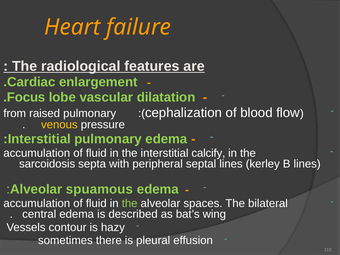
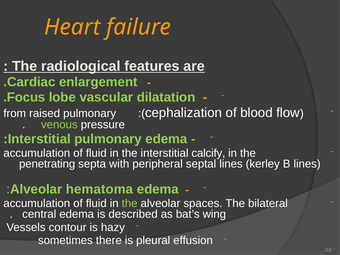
venous colour: yellow -> light green
sarcoidosis: sarcoidosis -> penetrating
spuamous: spuamous -> hematoma
